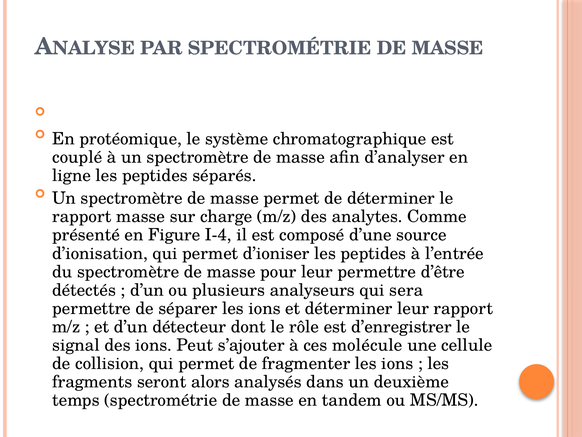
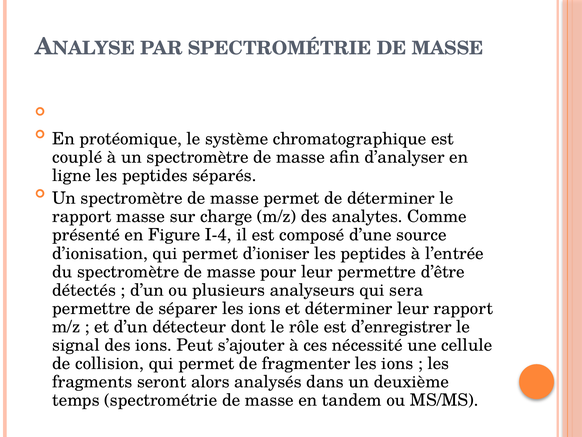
molécule: molécule -> nécessité
